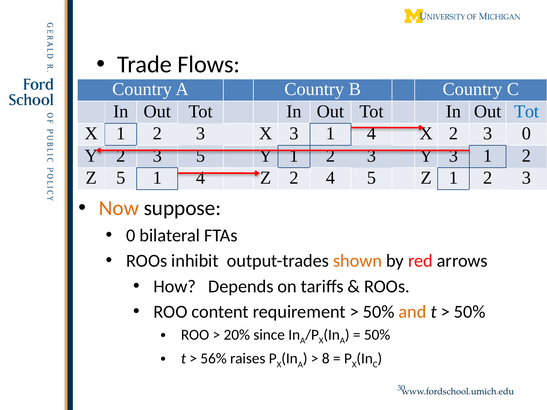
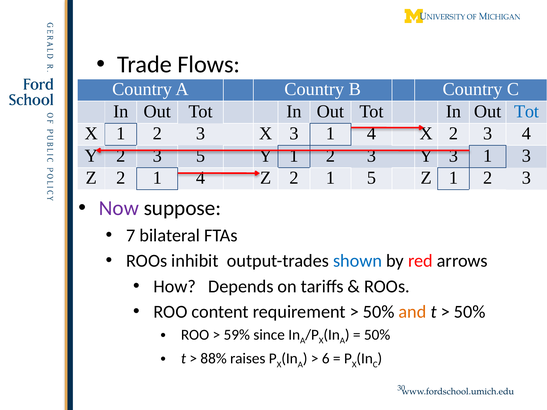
3 0: 0 -> 4
2 at (526, 156): 2 -> 3
5 at (121, 178): 5 -> 2
4 at (330, 178): 4 -> 1
Now colour: orange -> purple
0 at (131, 236): 0 -> 7
shown colour: orange -> blue
20%: 20% -> 59%
56%: 56% -> 88%
8: 8 -> 6
